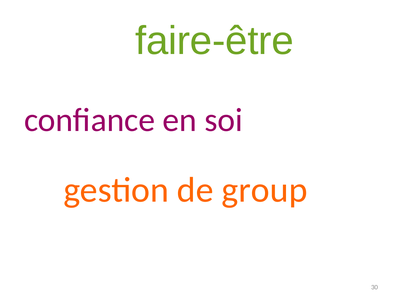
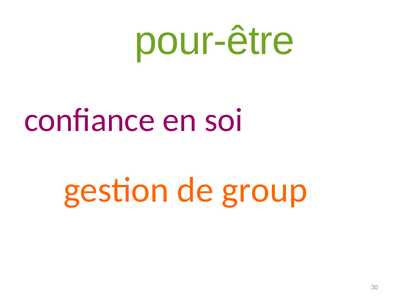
faire-être: faire-être -> pour-être
